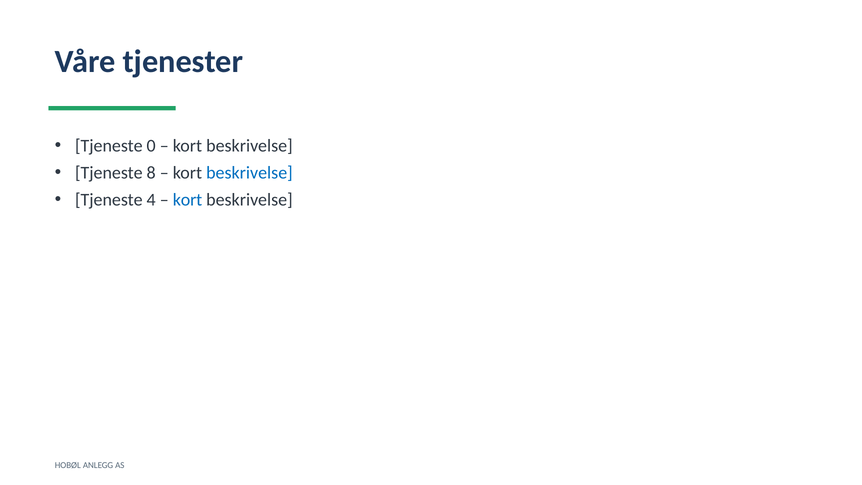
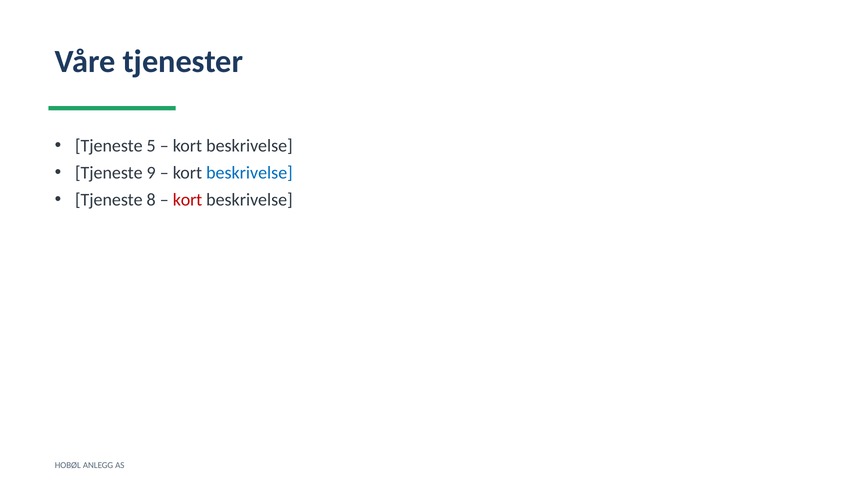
0: 0 -> 5
8: 8 -> 9
4: 4 -> 8
kort at (188, 200) colour: blue -> red
